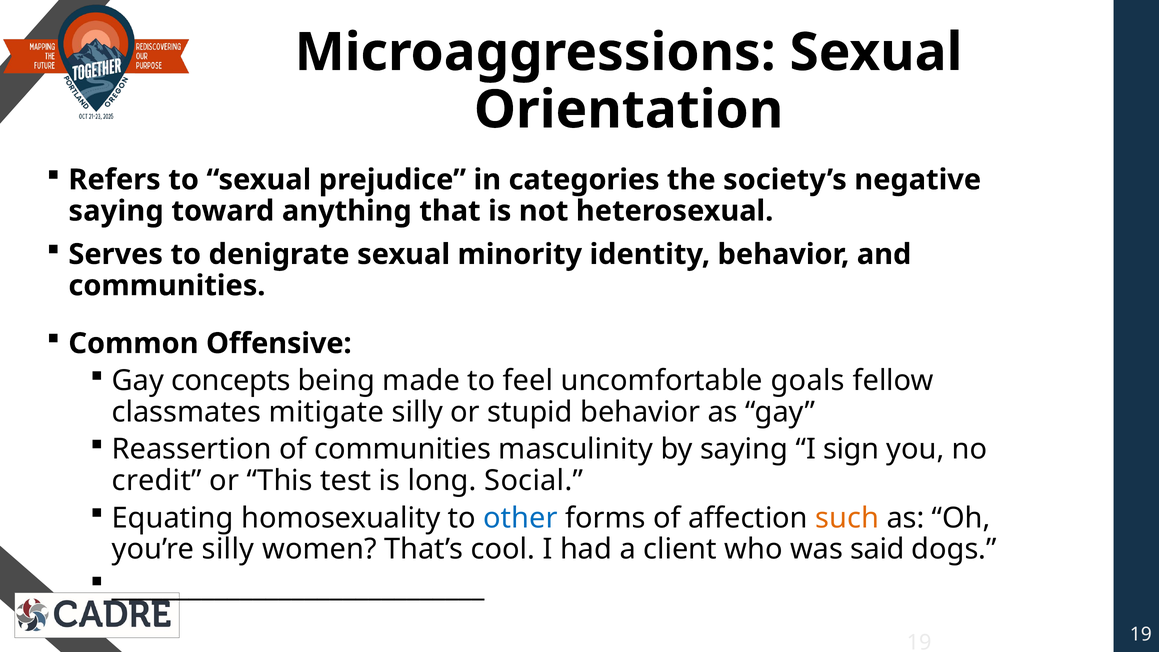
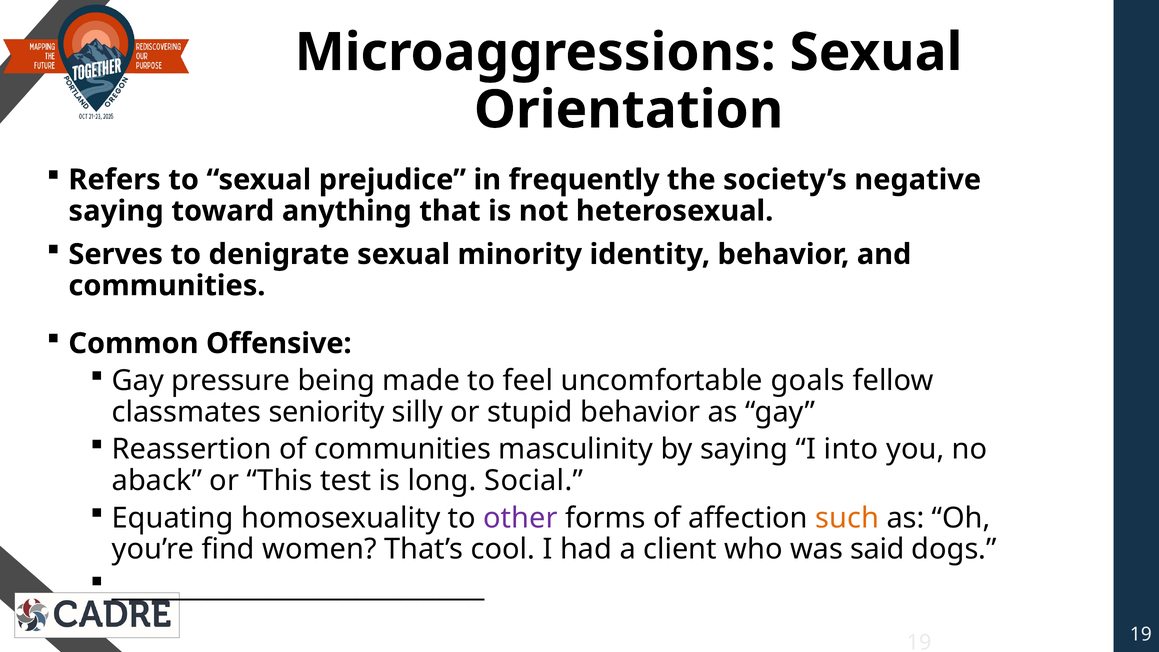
categories: categories -> frequently
concepts: concepts -> pressure
mitigate: mitigate -> seniority
sign: sign -> into
credit: credit -> aback
other colour: blue -> purple
you’re silly: silly -> find
